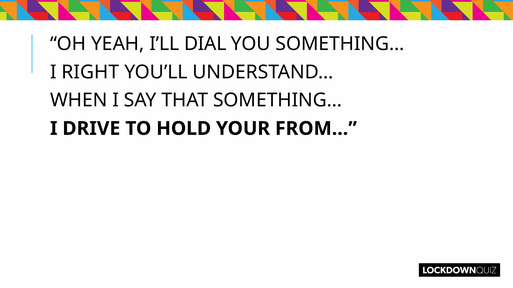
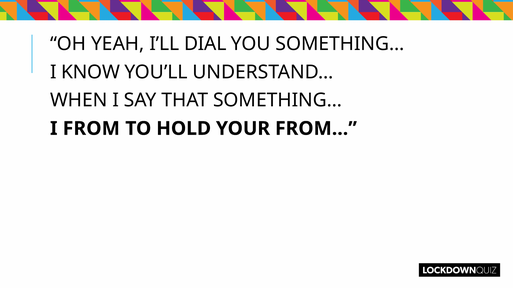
RIGHT: RIGHT -> KNOW
DRIVE: DRIVE -> FROM
